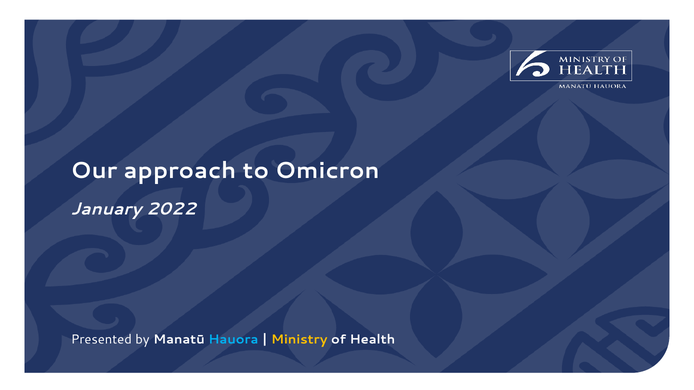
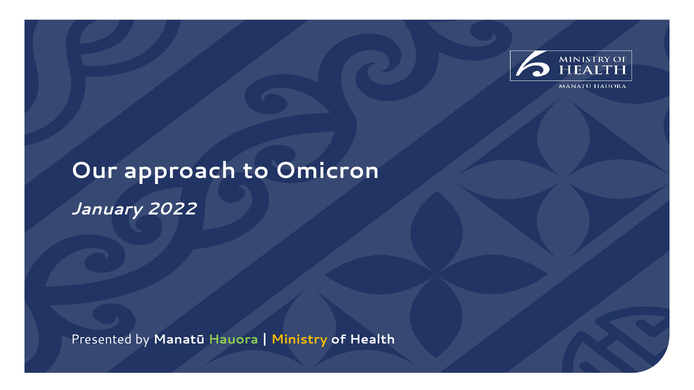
Hauora colour: light blue -> light green
